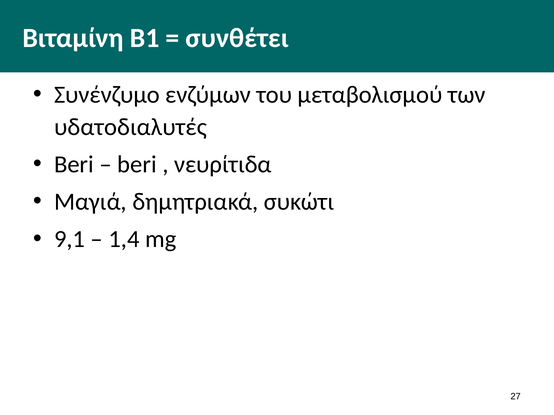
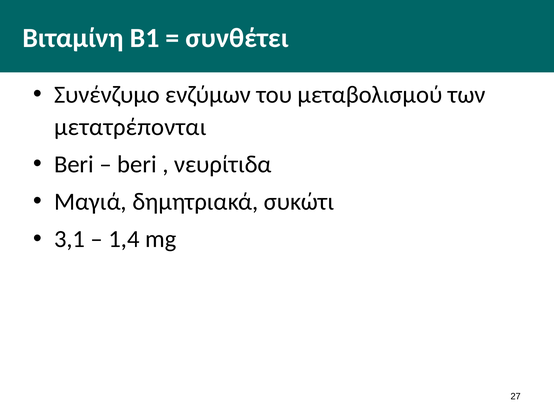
υδατοδιαλυτές: υδατοδιαλυτές -> μετατρέπονται
9,1: 9,1 -> 3,1
